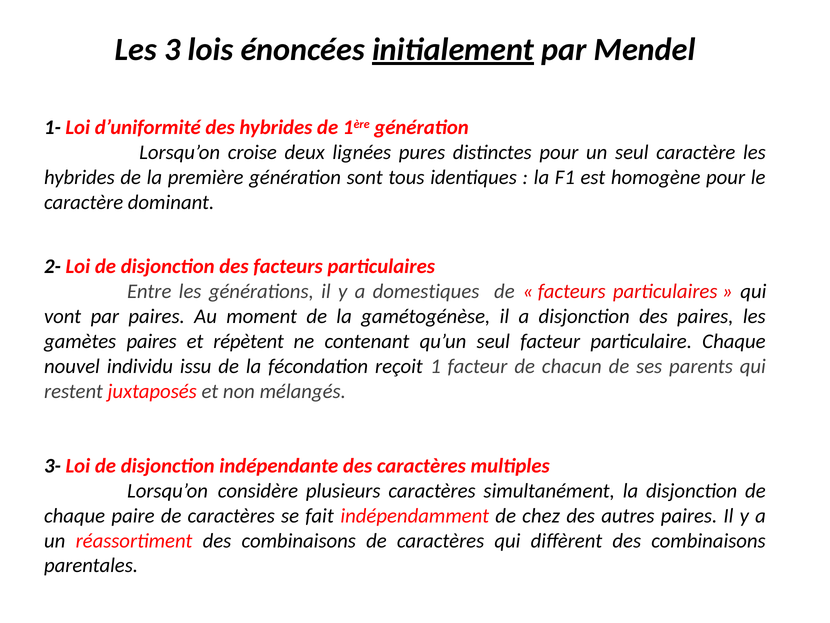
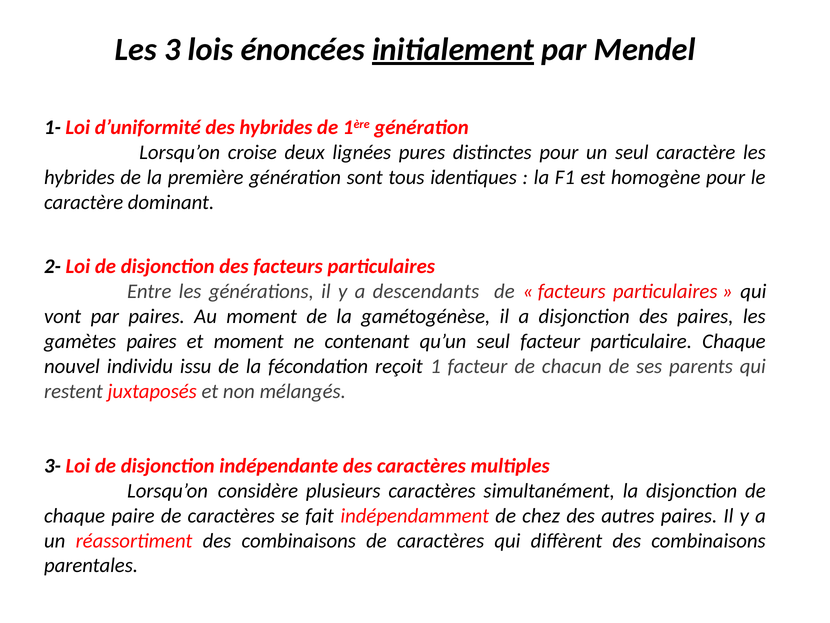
domestiques: domestiques -> descendants
et répètent: répètent -> moment
